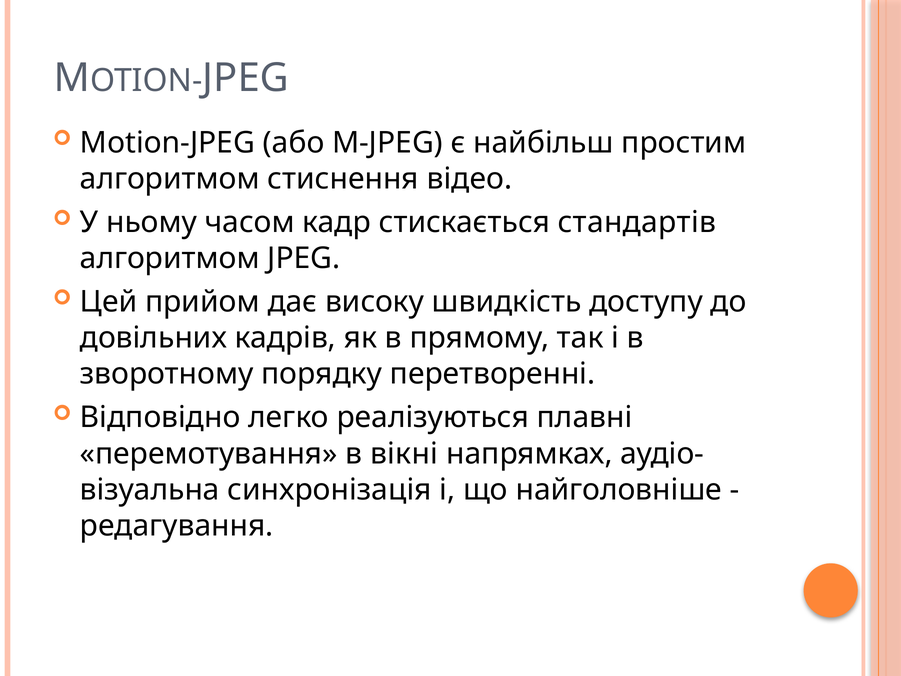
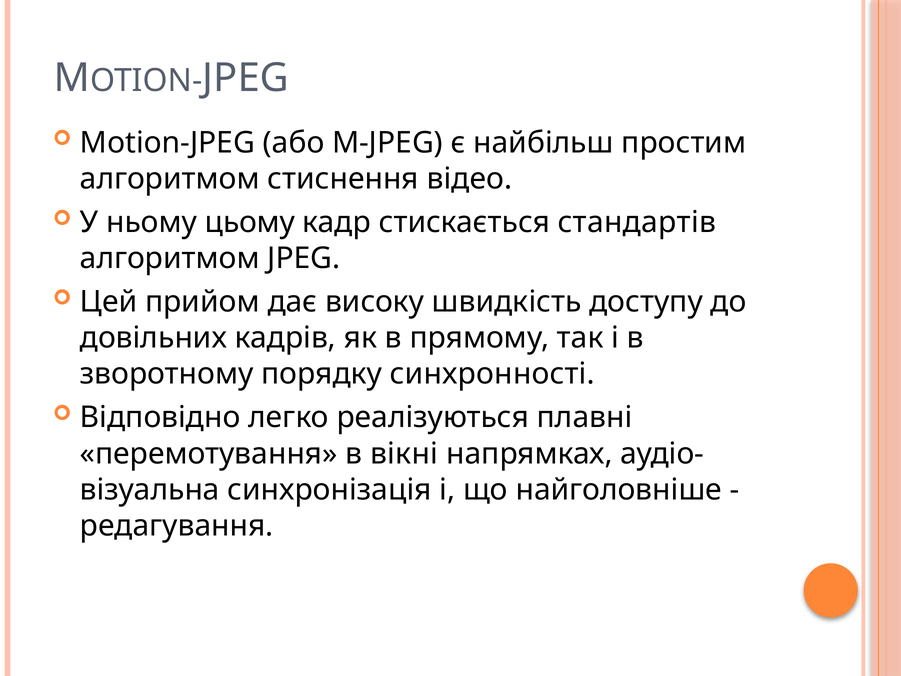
часом: часом -> цьому
перетворенні: перетворенні -> синхронності
